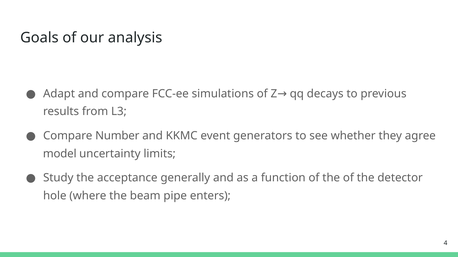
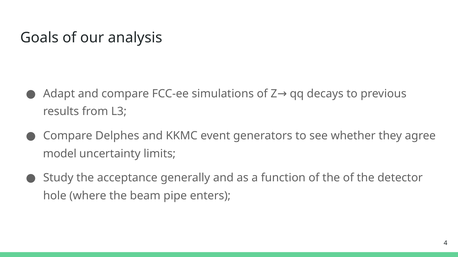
Number: Number -> Delphes
